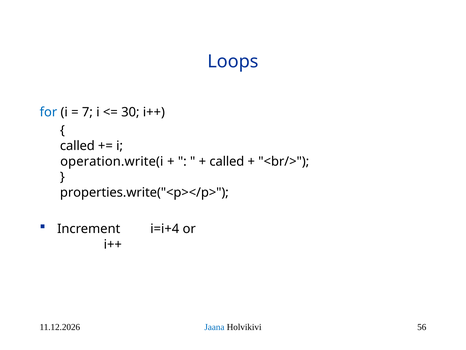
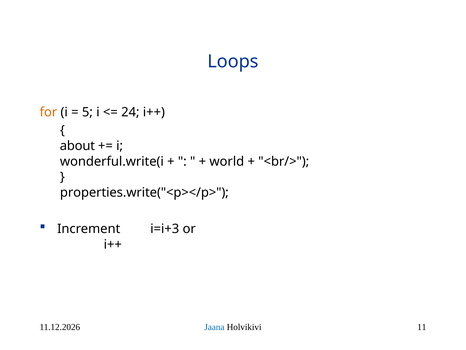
for colour: blue -> orange
7: 7 -> 5
30: 30 -> 24
called at (77, 146): called -> about
operation.write(i: operation.write(i -> wonderful.write(i
called at (227, 161): called -> world
i=i+4: i=i+4 -> i=i+3
56: 56 -> 11
